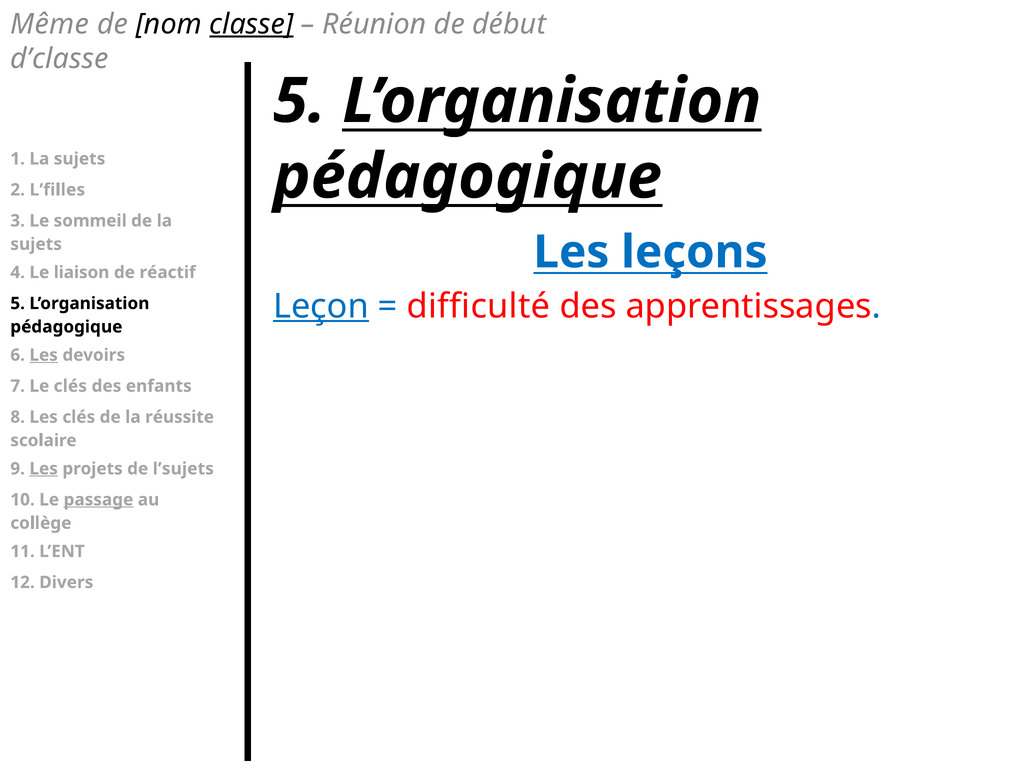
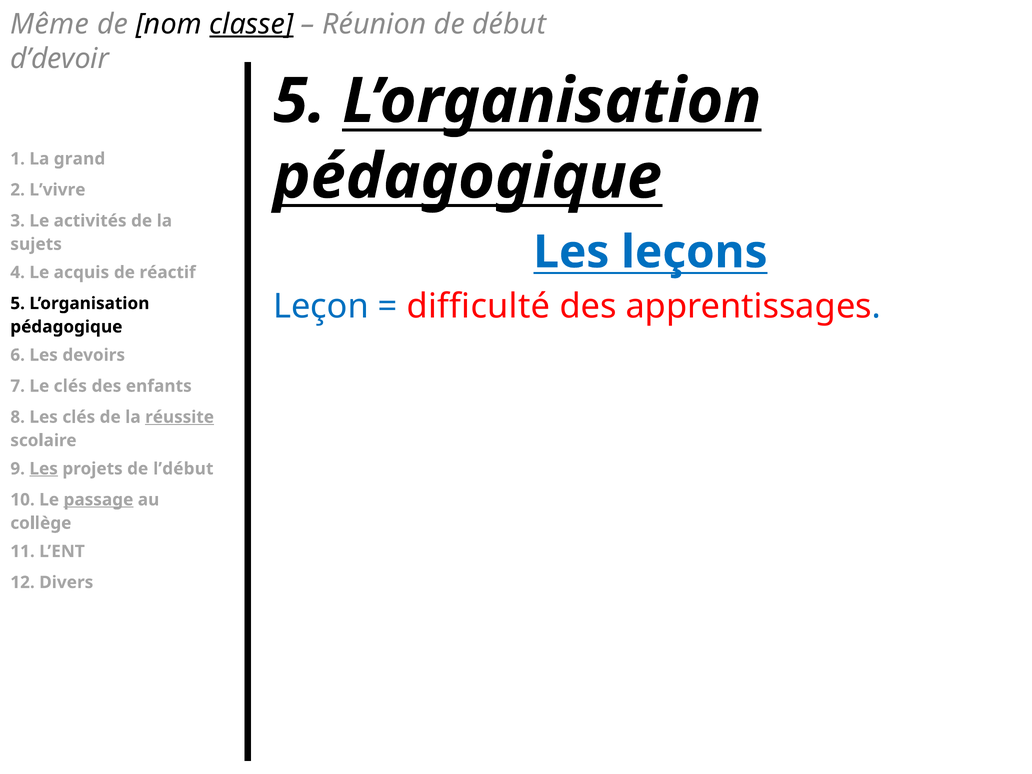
d’classe: d’classe -> d’devoir
1 La sujets: sujets -> grand
L’filles: L’filles -> L’vivre
sommeil: sommeil -> activités
liaison: liaison -> acquis
Leçon underline: present -> none
Les at (44, 355) underline: present -> none
réussite underline: none -> present
l’sujets: l’sujets -> l’début
